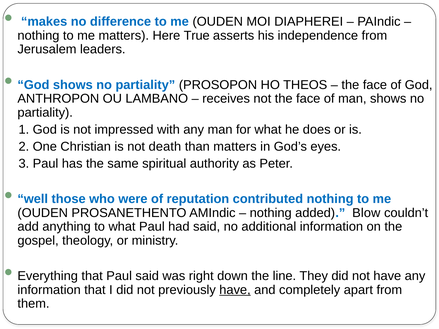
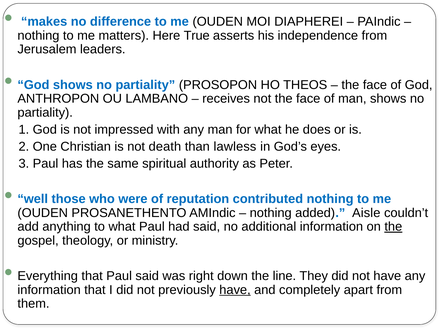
than matters: matters -> lawless
Blow: Blow -> Aisle
the at (393, 227) underline: none -> present
